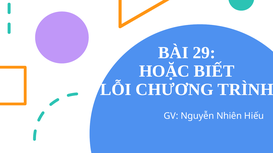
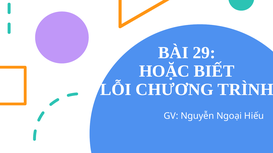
Nhiên: Nhiên -> Ngoại
